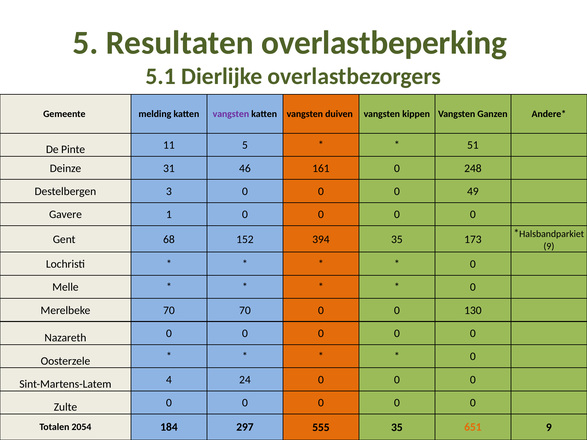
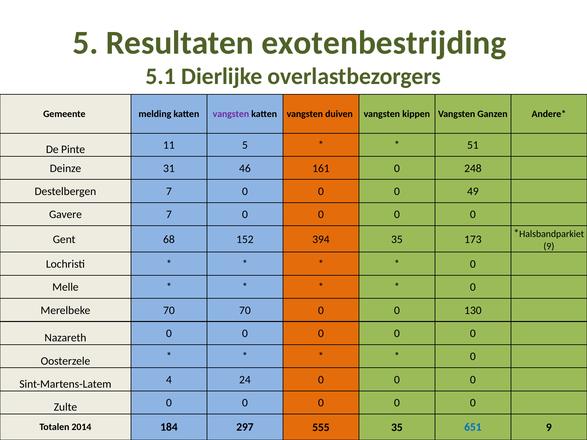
overlastbeperking: overlastbeperking -> exotenbestrijding
Destelbergen 3: 3 -> 7
Gavere 1: 1 -> 7
2054: 2054 -> 2014
651 colour: orange -> blue
